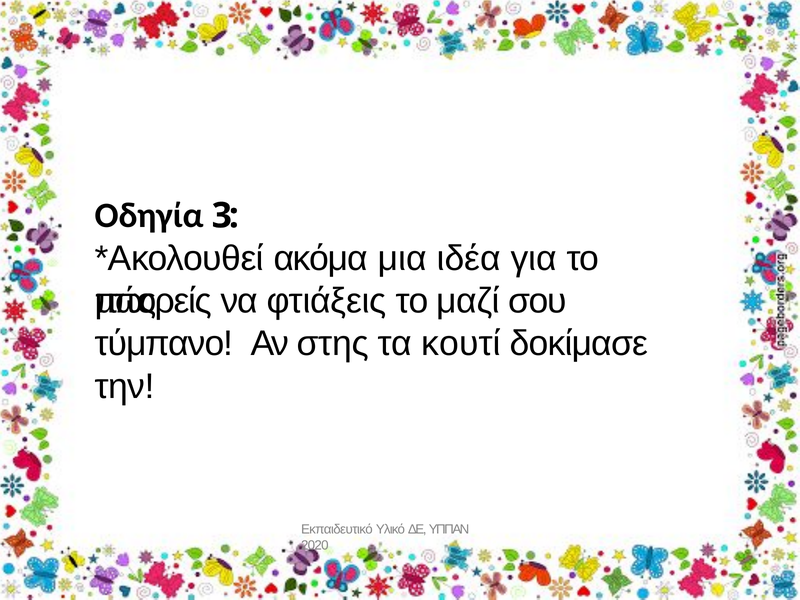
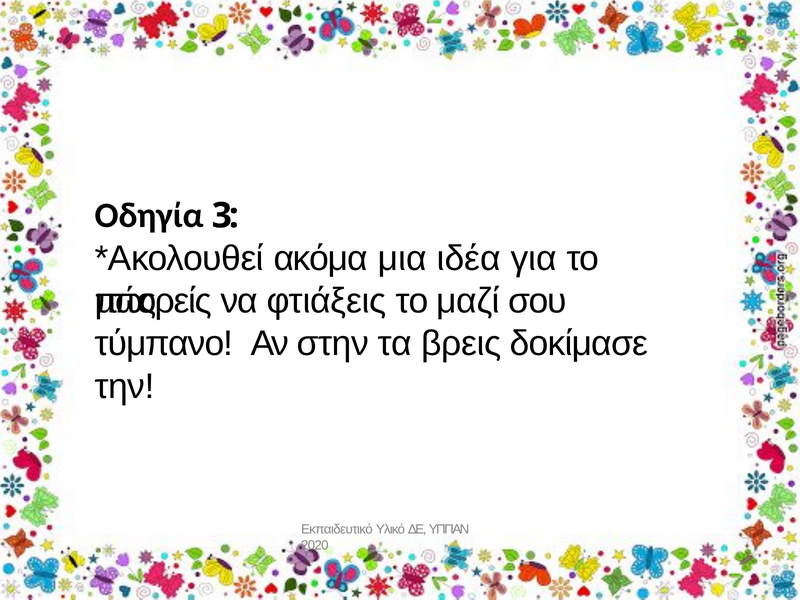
στης: στης -> στην
κουτί: κουτί -> βρεις
